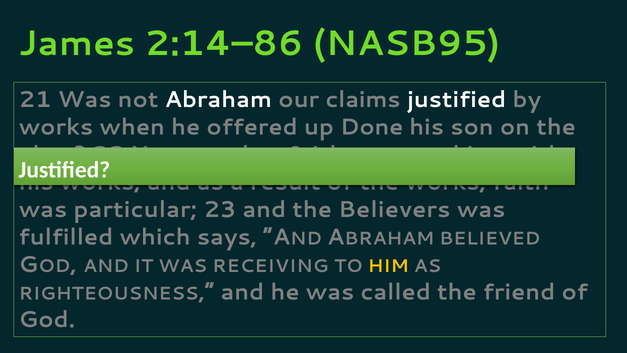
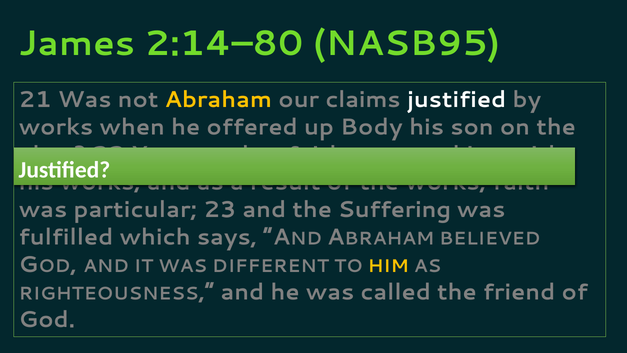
2:14–86: 2:14–86 -> 2:14–80
Abraham colour: white -> yellow
Done: Done -> Body
Believers: Believers -> Suffering
RECEIVING: RECEIVING -> DIFFERENT
